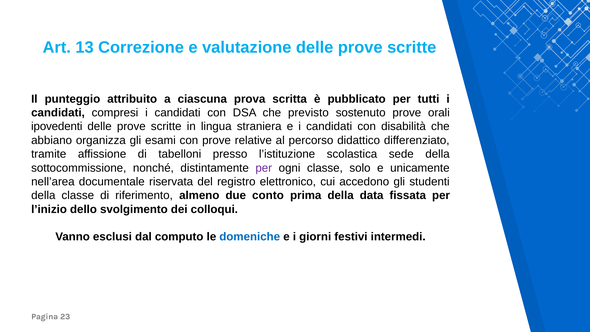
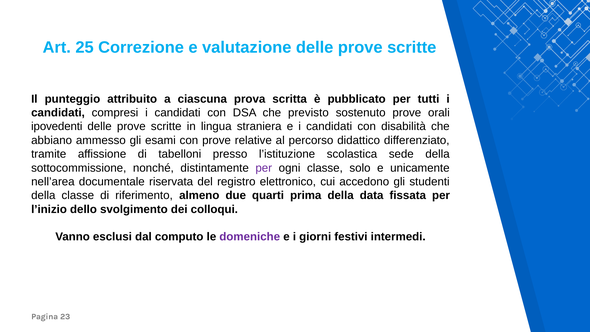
13: 13 -> 25
organizza: organizza -> ammesso
conto: conto -> quarti
domeniche colour: blue -> purple
